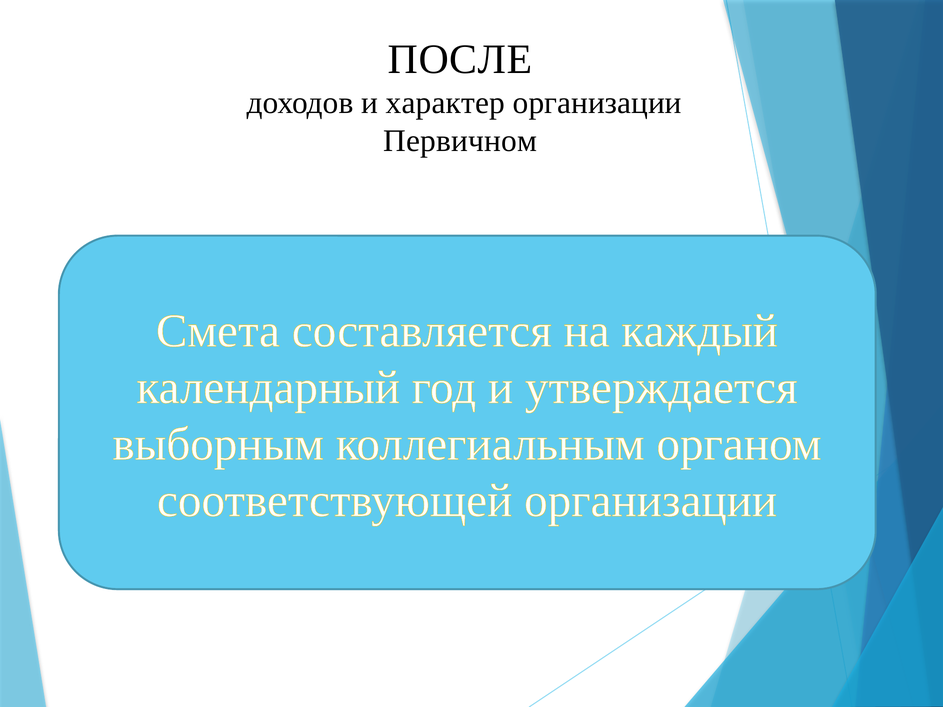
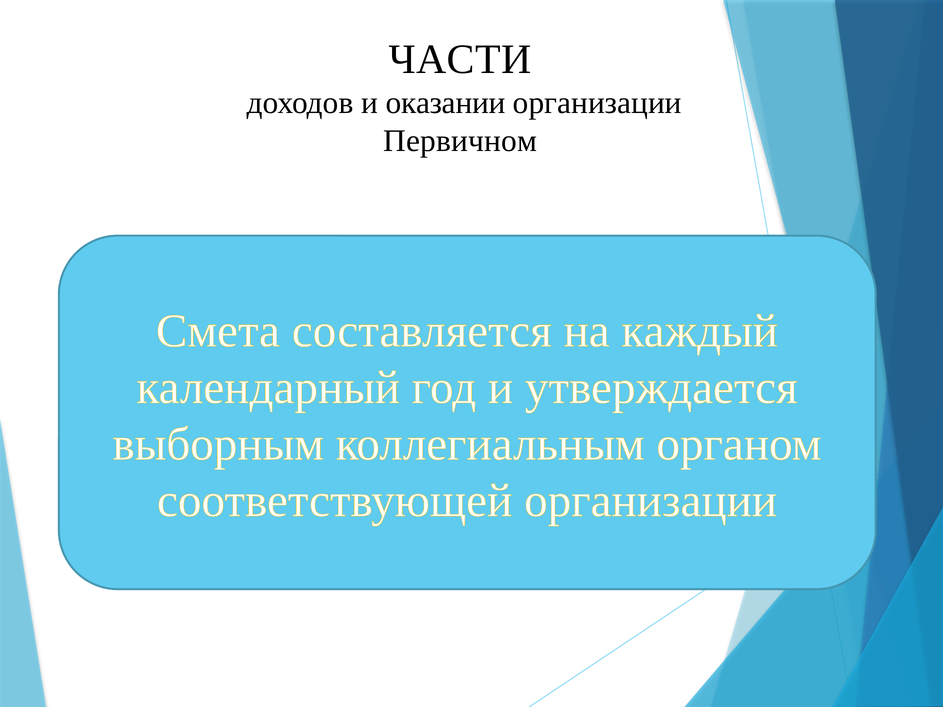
ПОСЛЕ: ПОСЛЕ -> ЧАСТИ
характер: характер -> оказании
